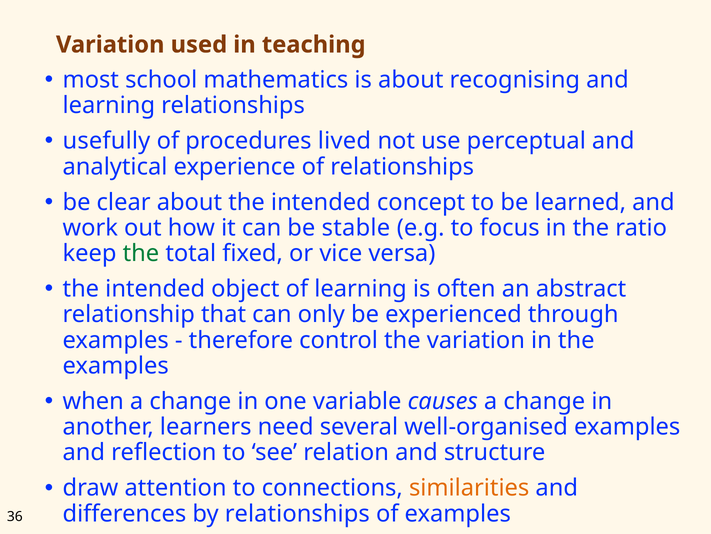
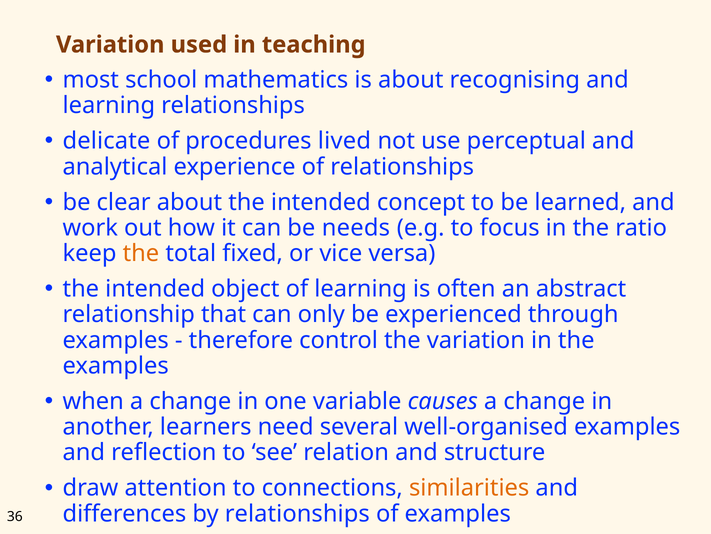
usefully: usefully -> delicate
stable: stable -> needs
the at (141, 253) colour: green -> orange
